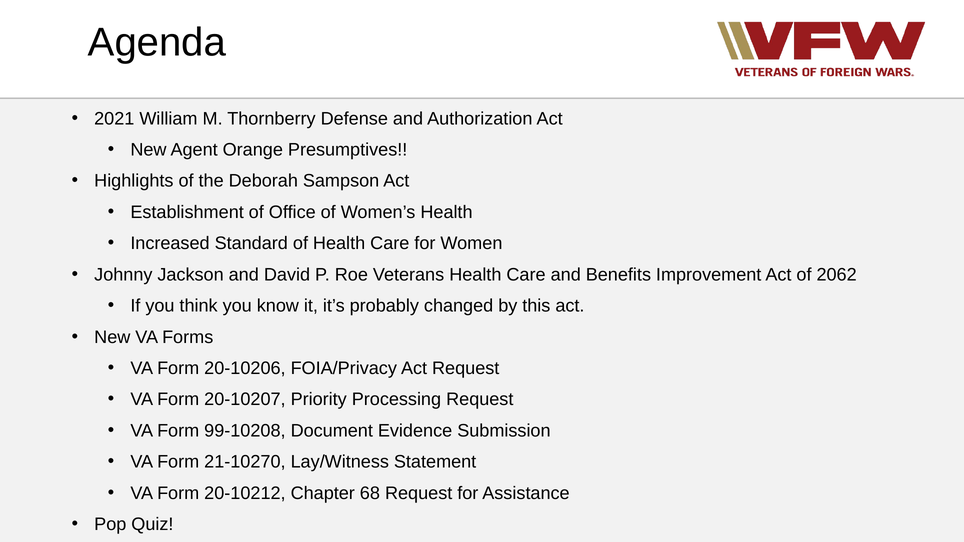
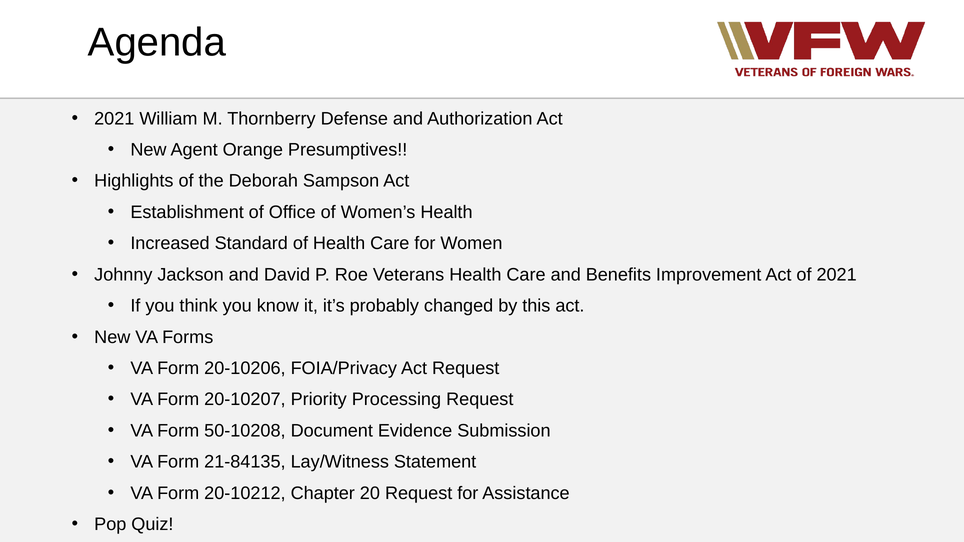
of 2062: 2062 -> 2021
99-10208: 99-10208 -> 50-10208
21-10270: 21-10270 -> 21-84135
68: 68 -> 20
